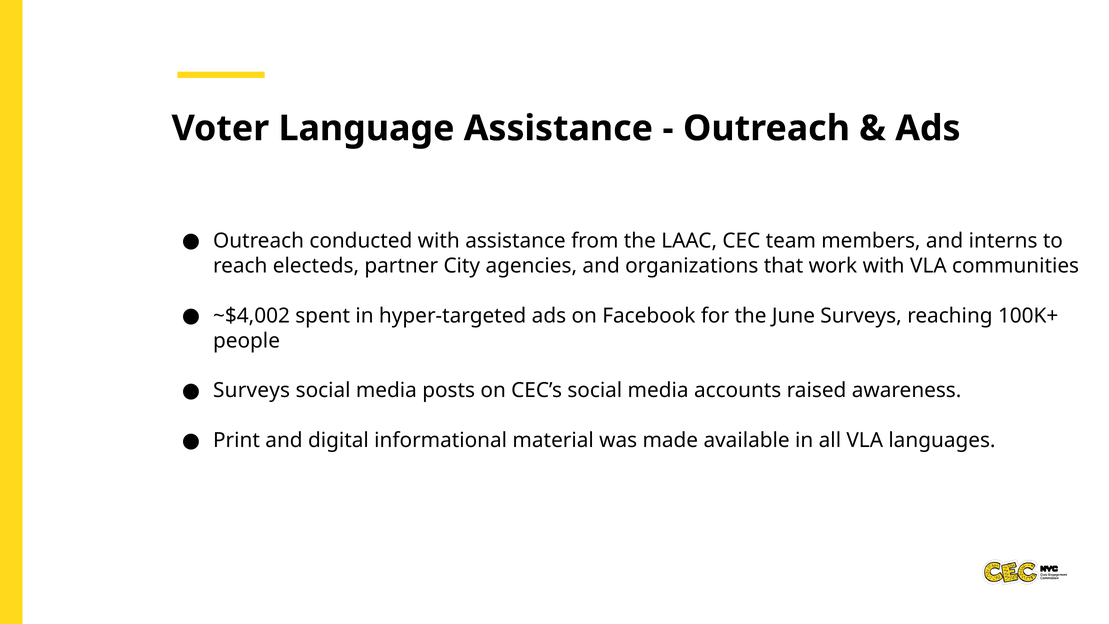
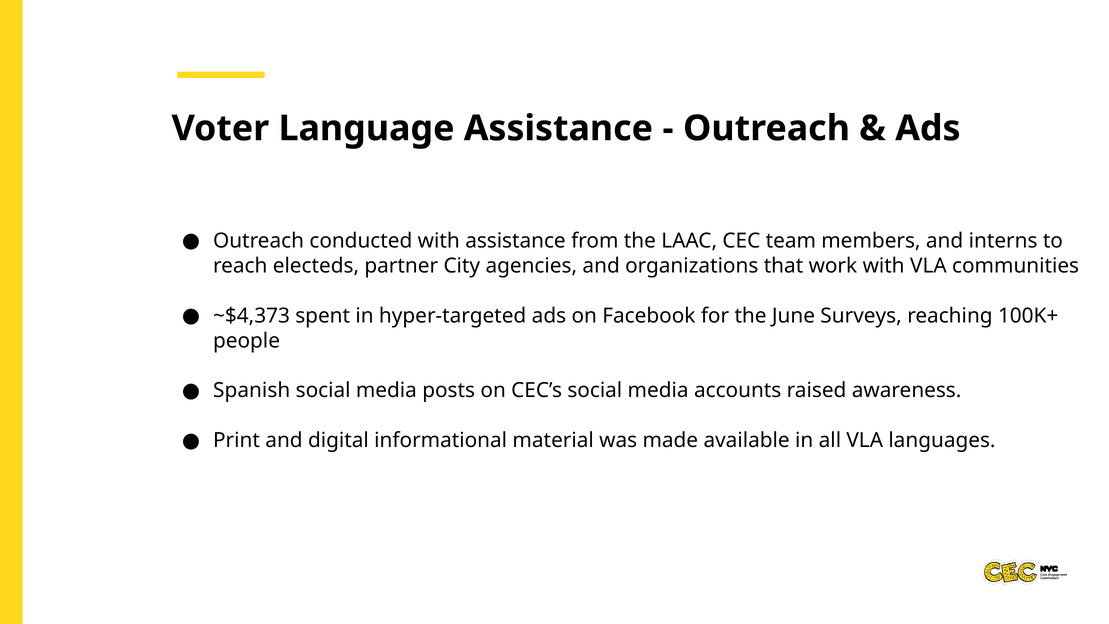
~$4,002: ~$4,002 -> ~$4,373
Surveys at (252, 390): Surveys -> Spanish
